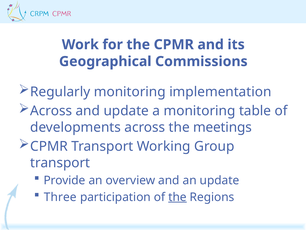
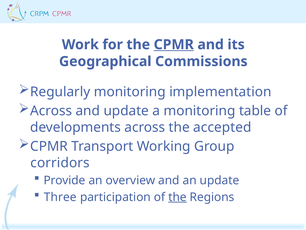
CPMR at (174, 45) underline: none -> present
meetings: meetings -> accepted
transport at (60, 162): transport -> corridors
